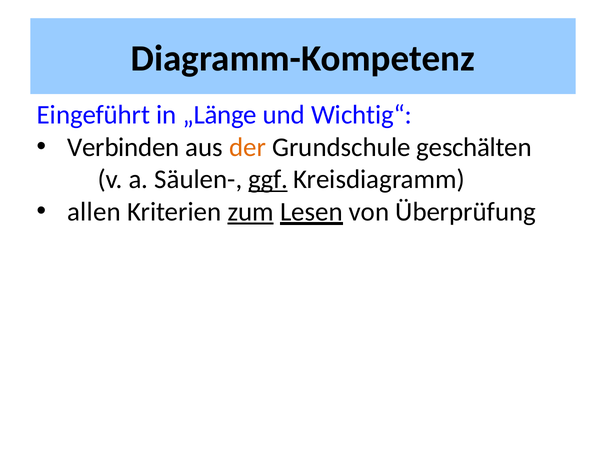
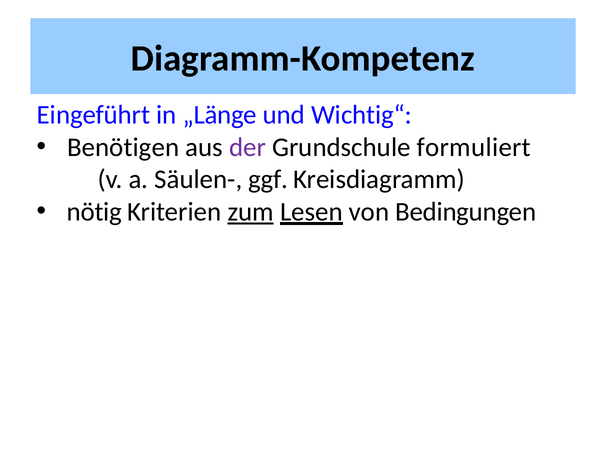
Verbinden: Verbinden -> Benötigen
der colour: orange -> purple
geschälten: geschälten -> formuliert
ggf underline: present -> none
allen: allen -> nötig
Überprüfung: Überprüfung -> Bedingungen
